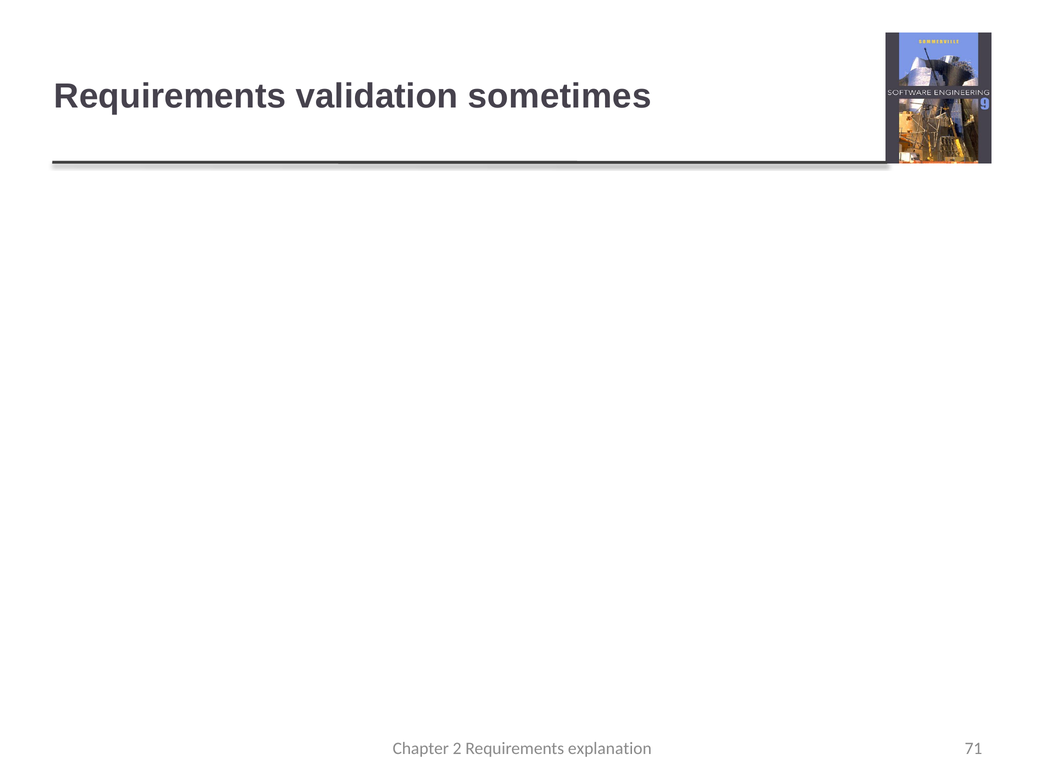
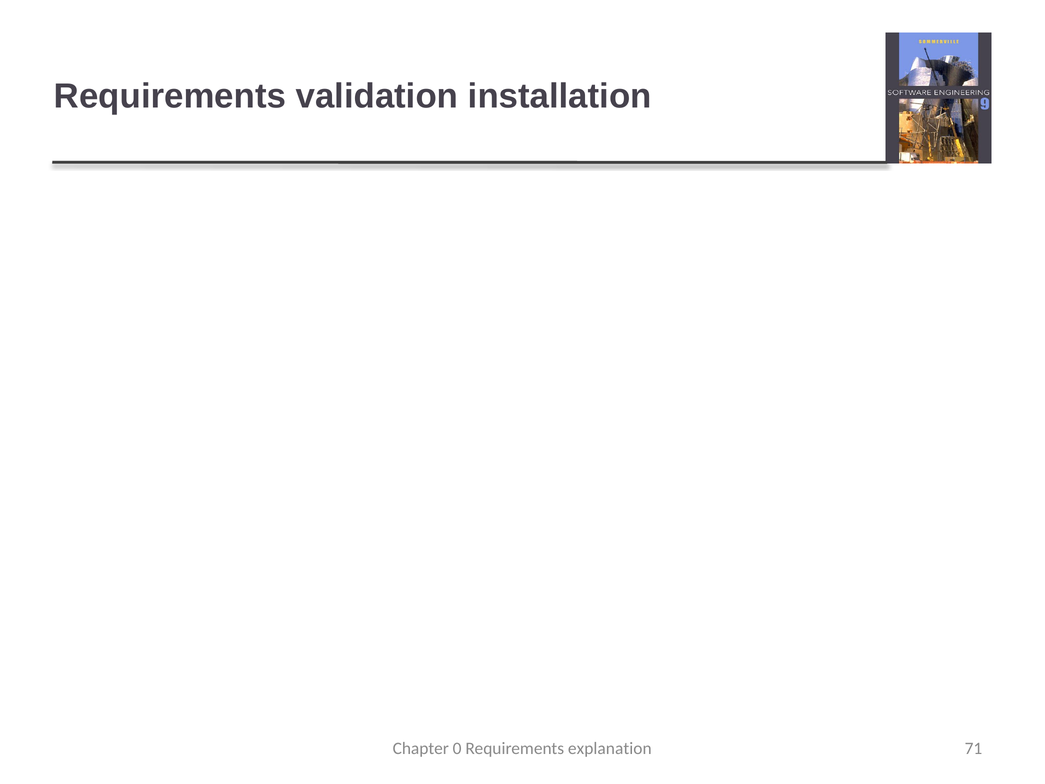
sometimes: sometimes -> installation
2 at (457, 748): 2 -> 0
